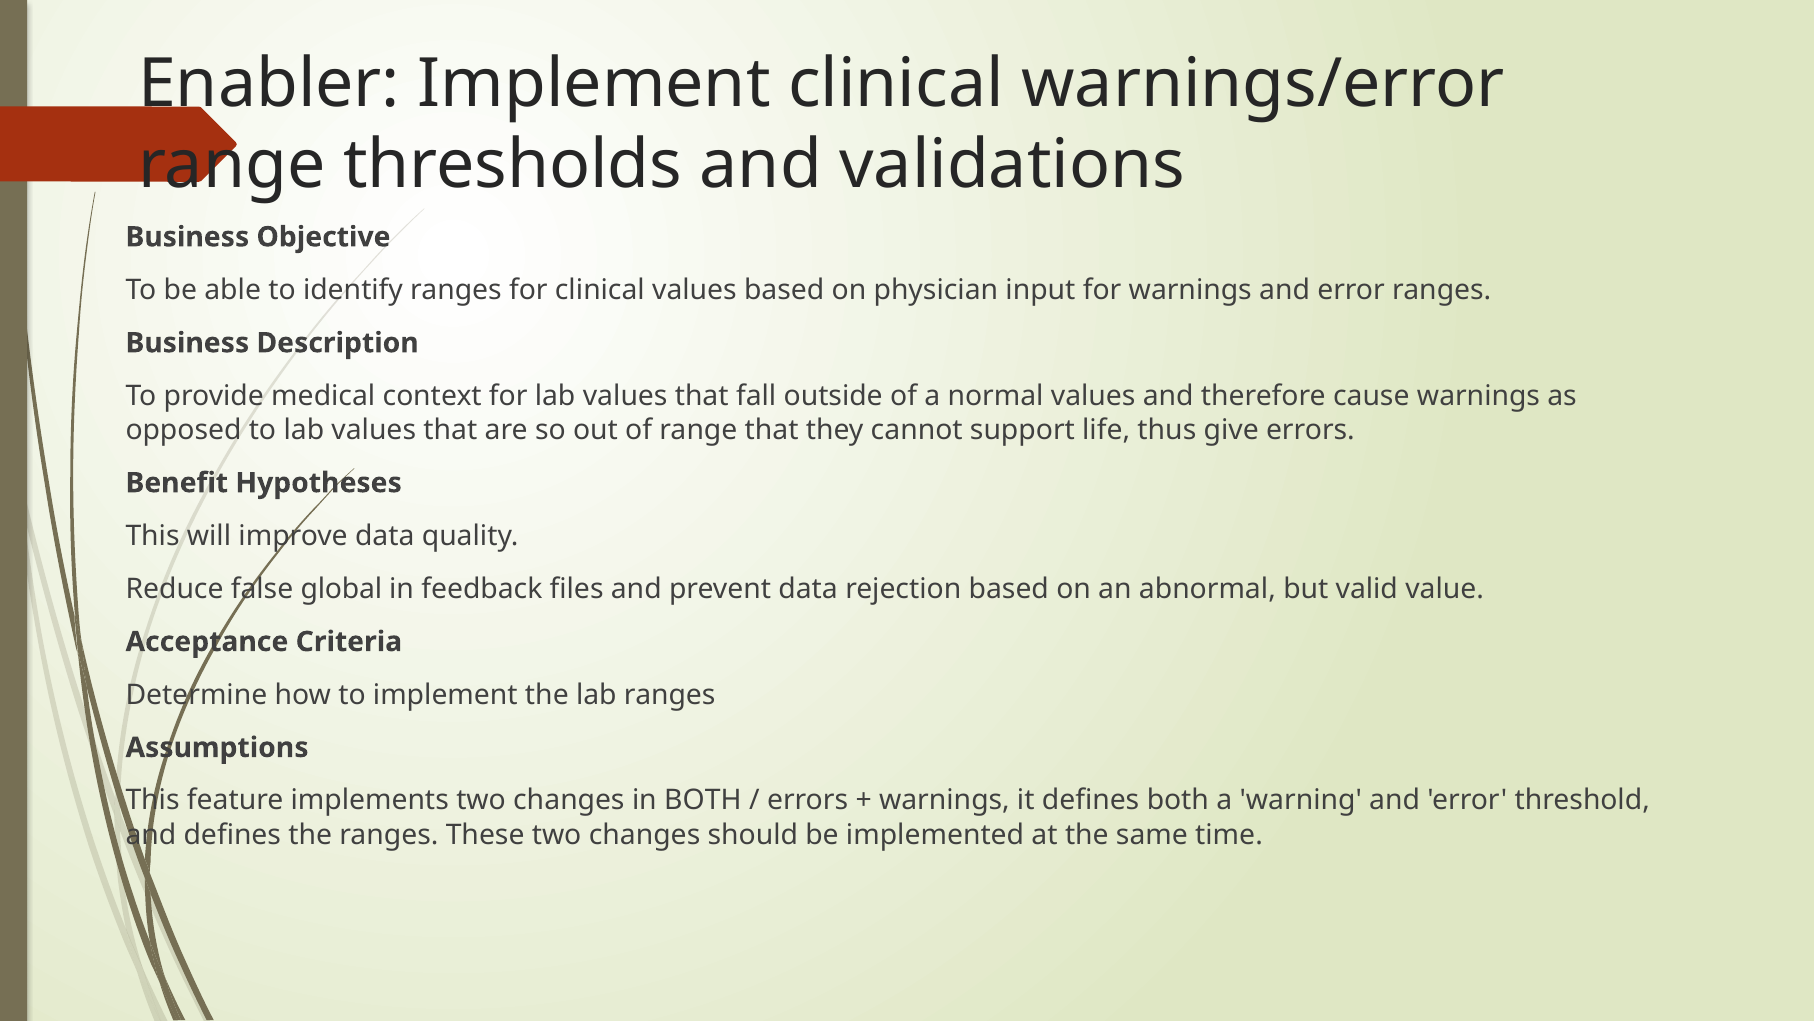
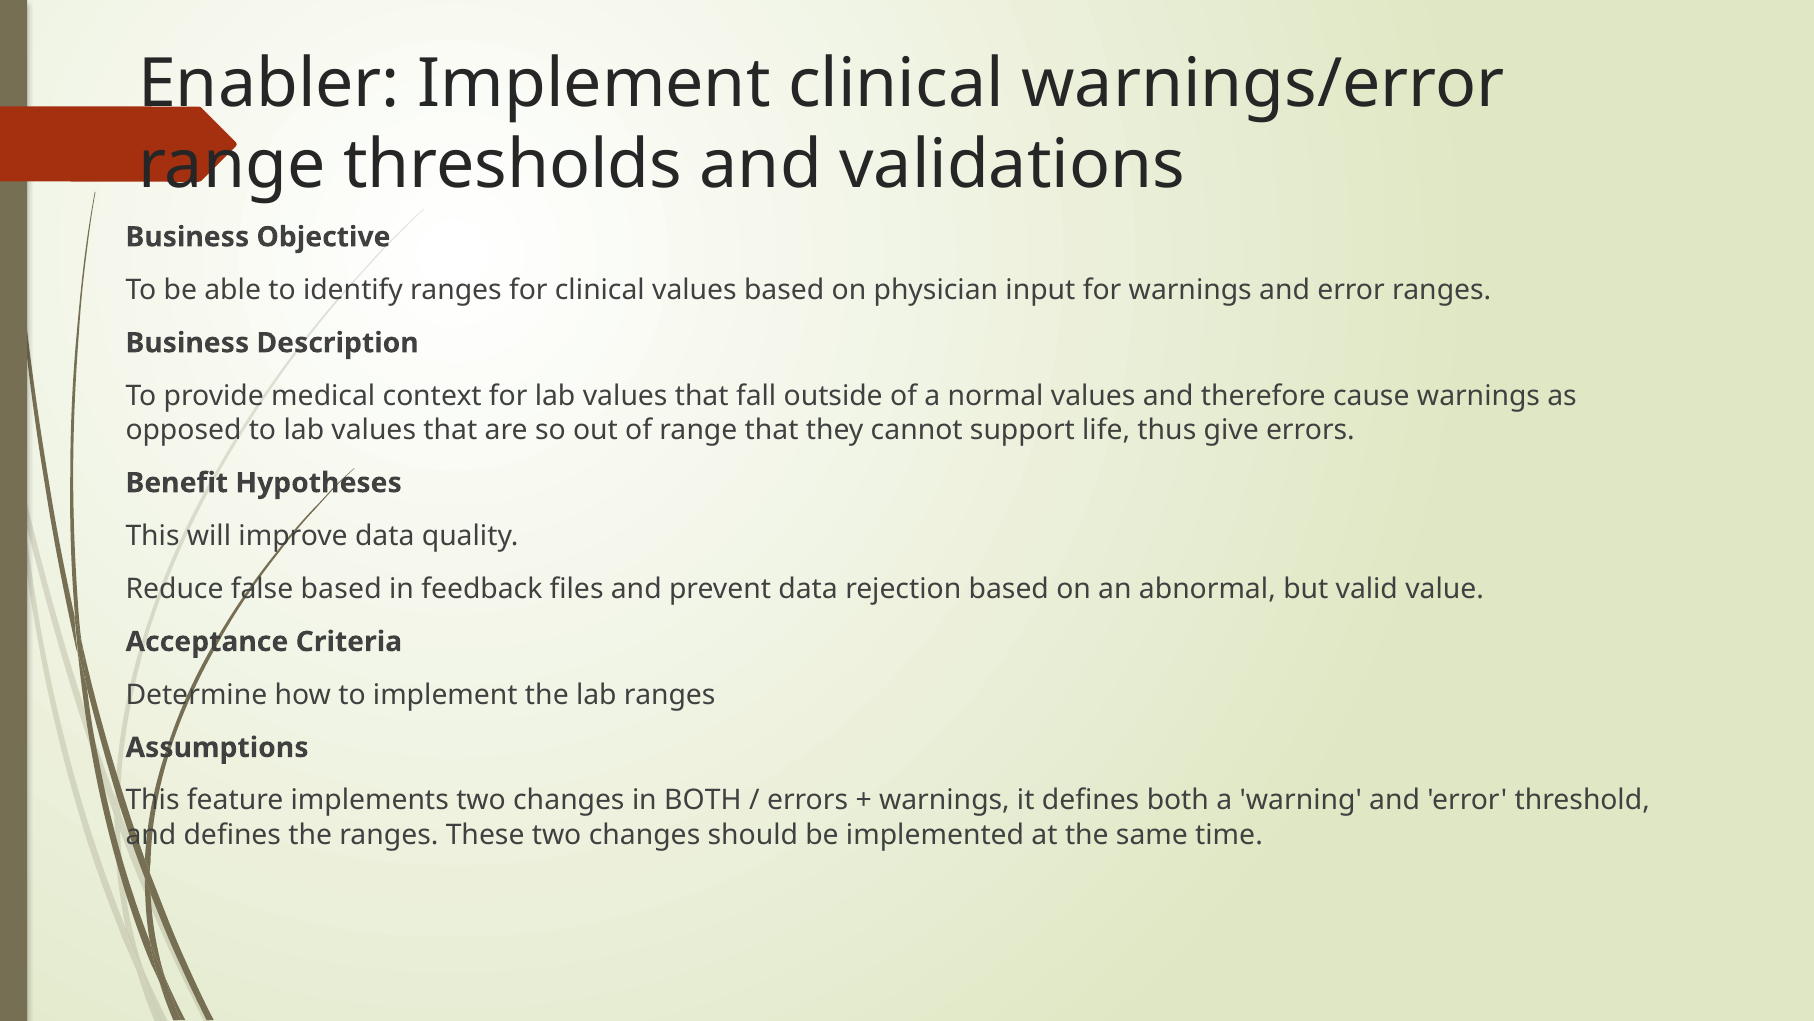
false global: global -> based
